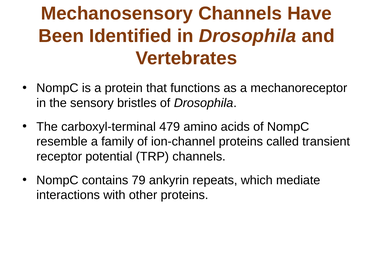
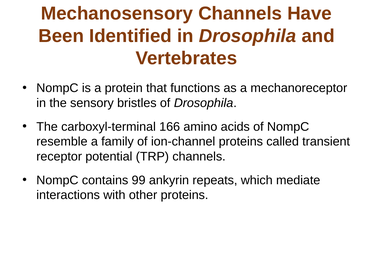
479: 479 -> 166
79: 79 -> 99
